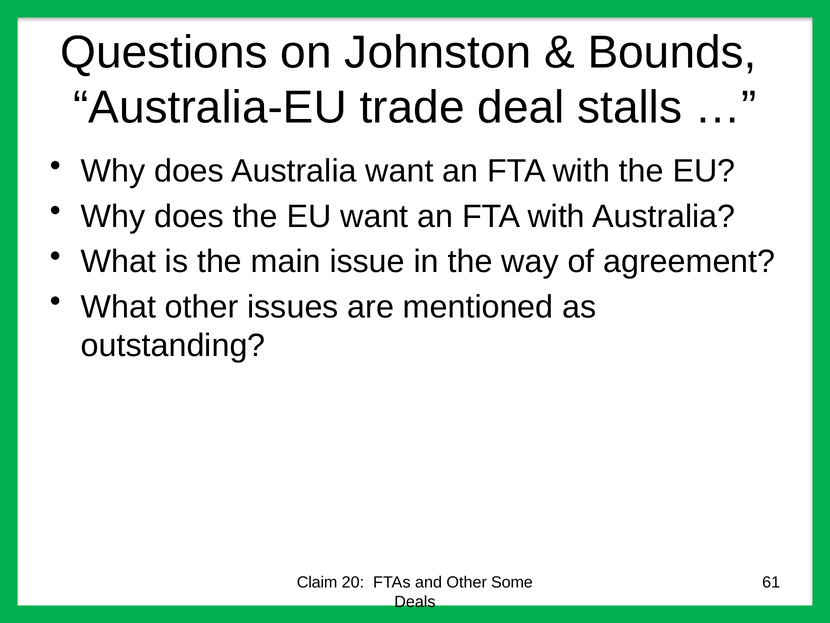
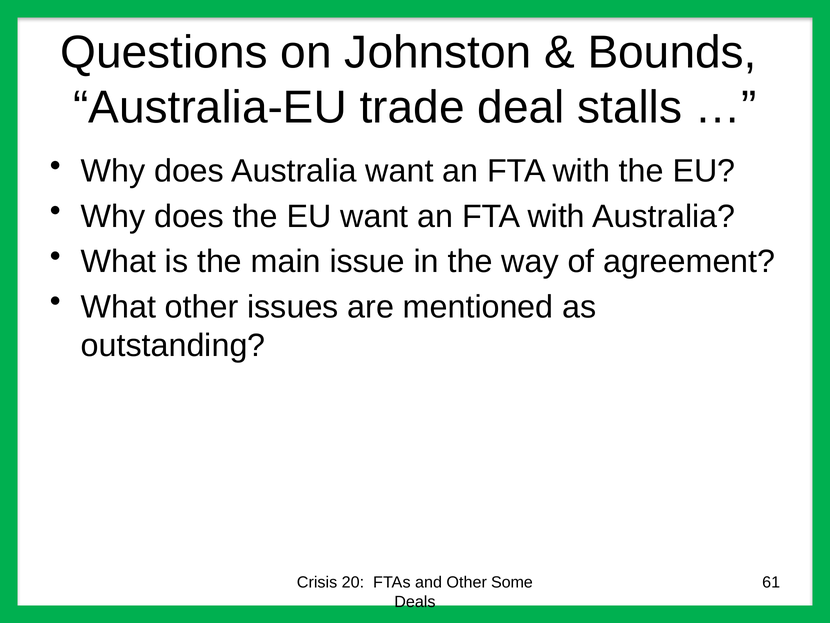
Claim: Claim -> Crisis
